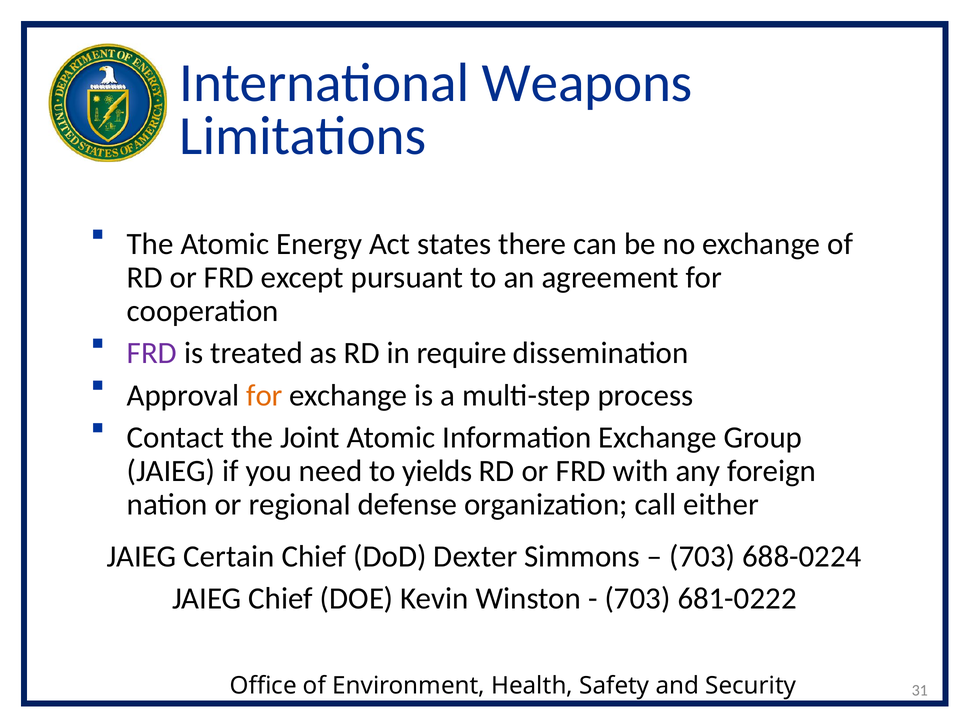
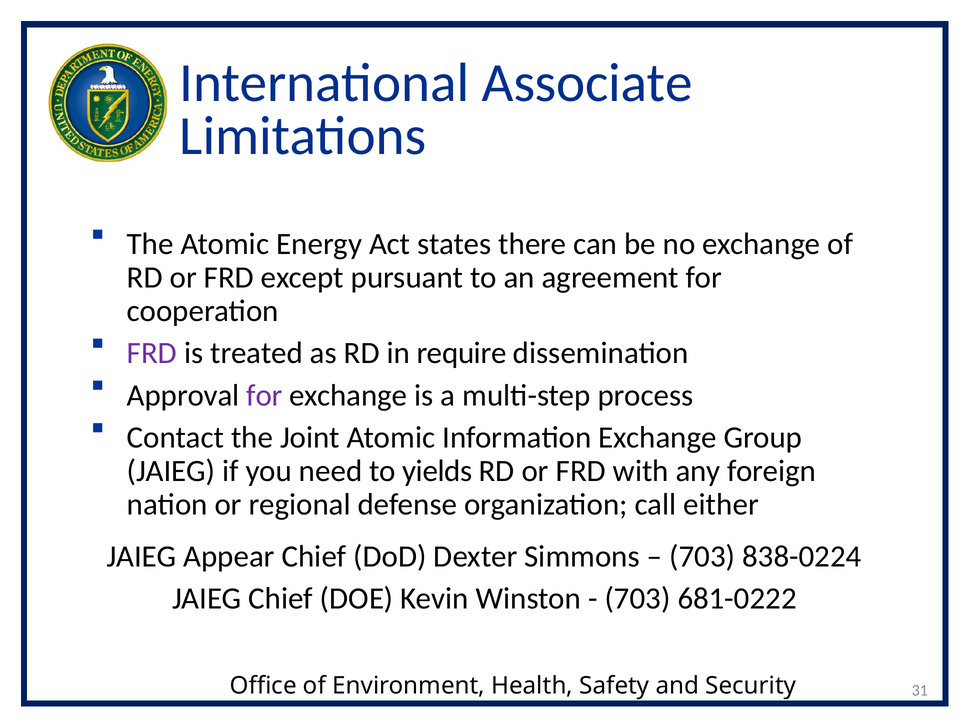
Weapons: Weapons -> Associate
for at (264, 395) colour: orange -> purple
Certain: Certain -> Appear
688-0224: 688-0224 -> 838-0224
